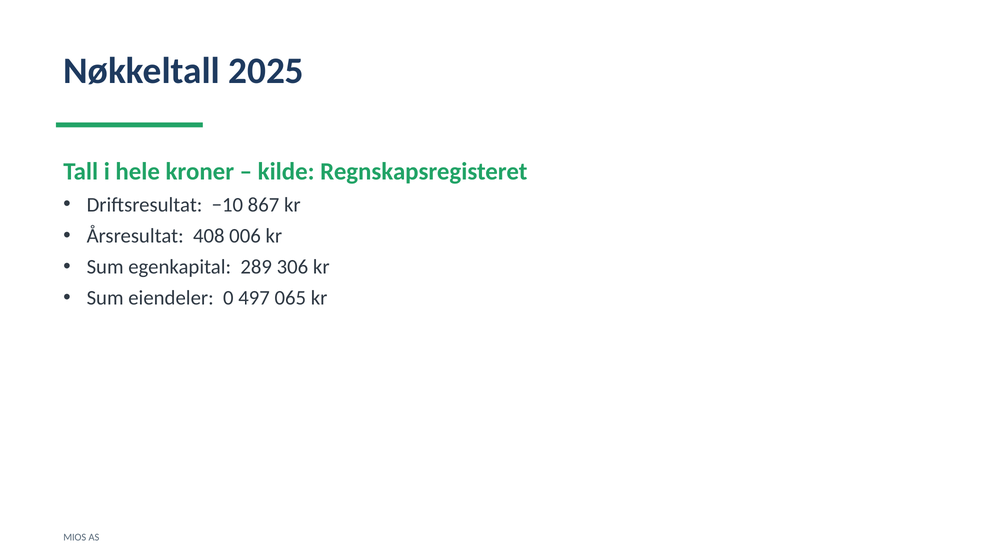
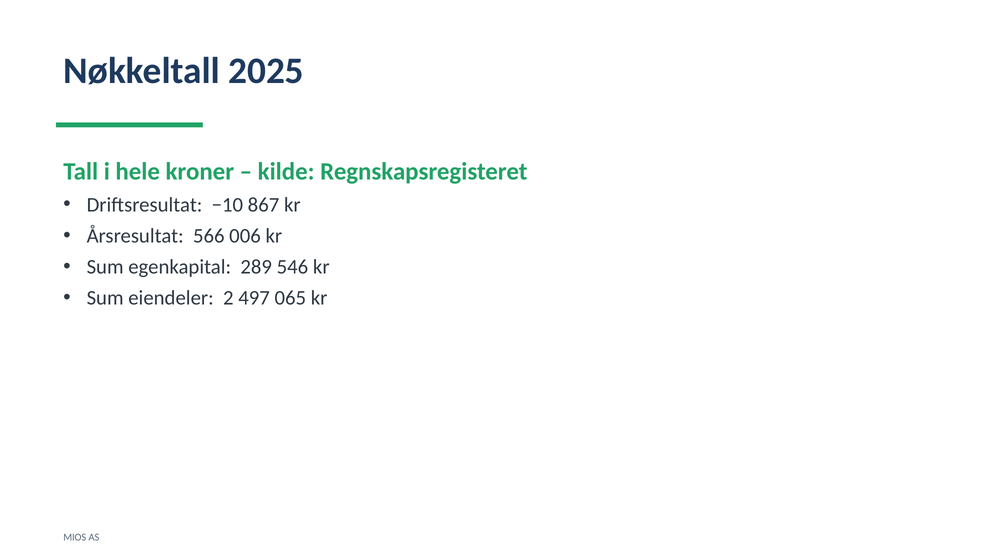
408: 408 -> 566
306: 306 -> 546
0: 0 -> 2
